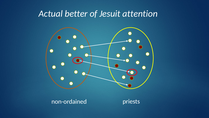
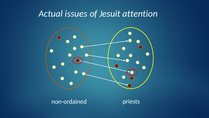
better: better -> issues
